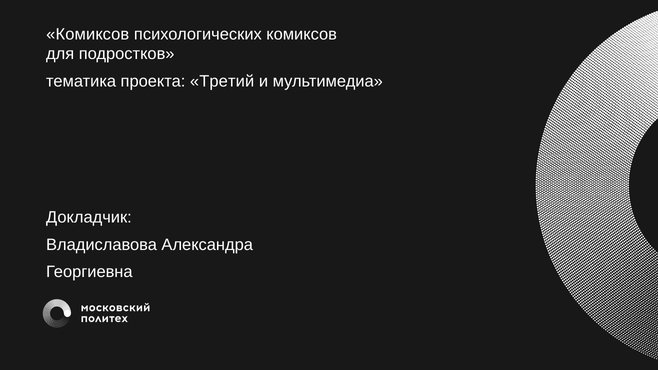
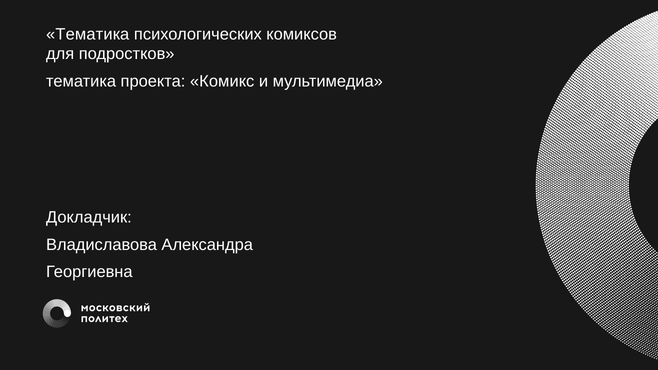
Комиксов at (88, 34): Комиксов -> Тематика
Третий: Третий -> Комикс
